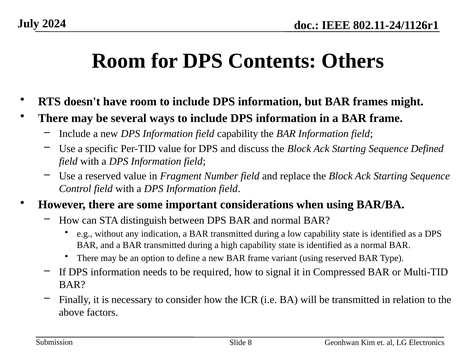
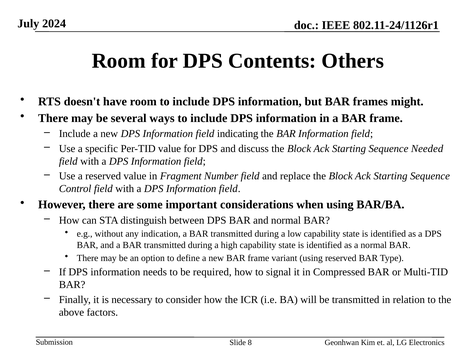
field capability: capability -> indicating
Defined: Defined -> Needed
